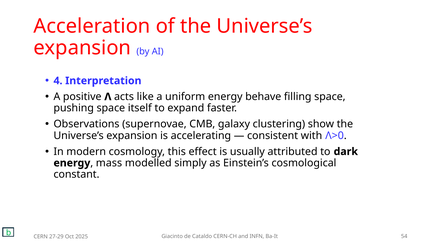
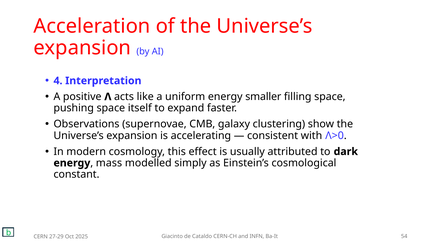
behave: behave -> smaller
